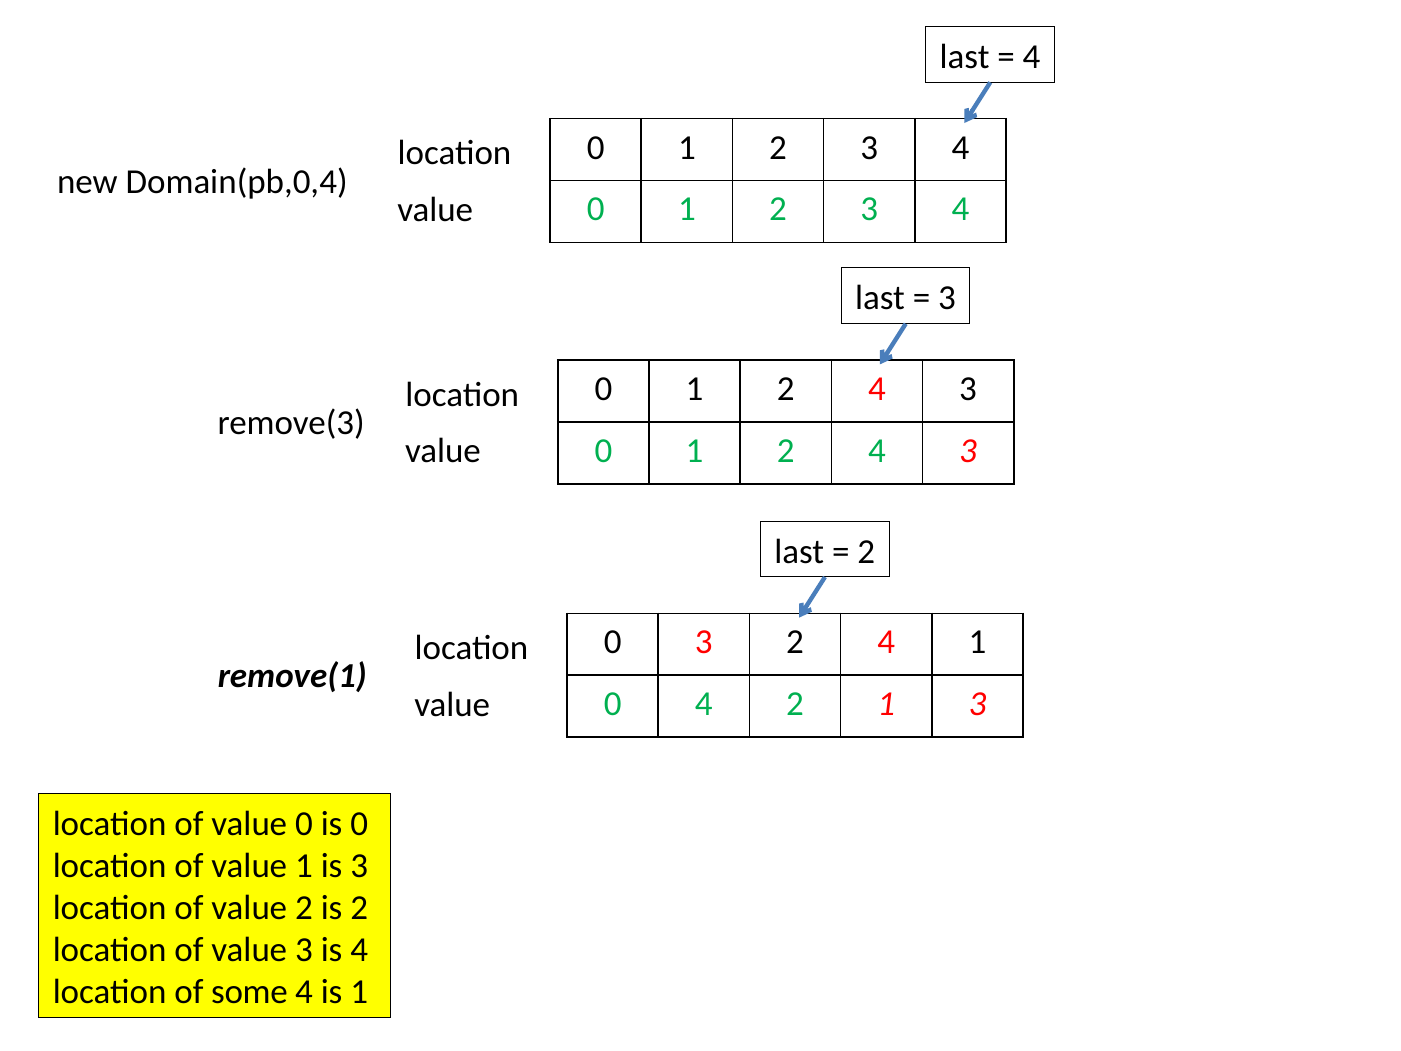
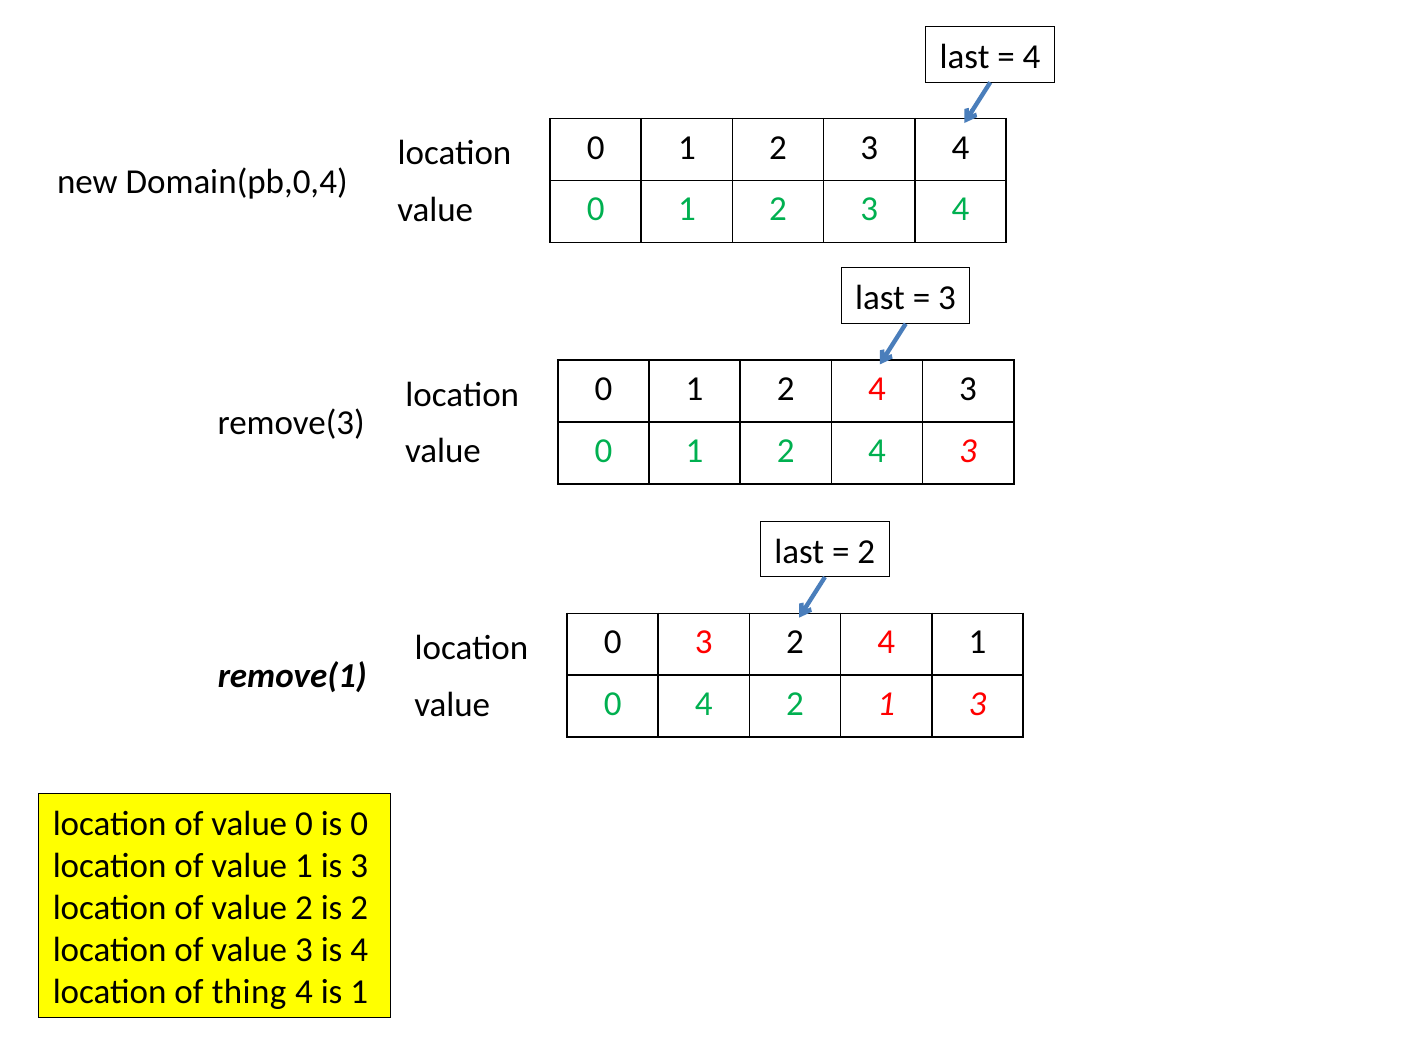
some: some -> thing
